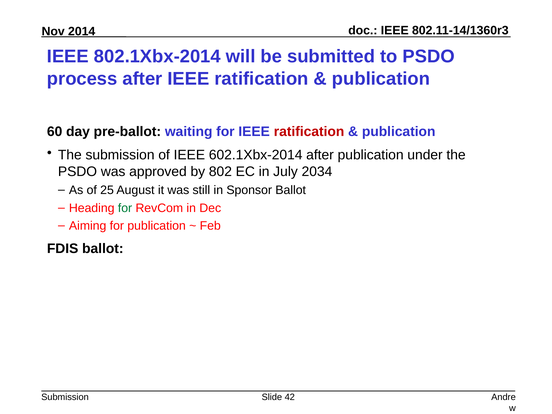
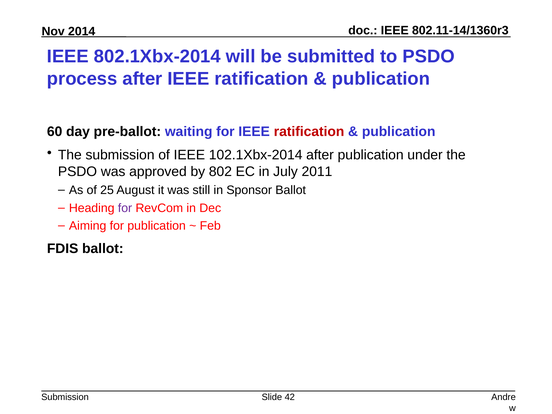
602.1Xbx-2014: 602.1Xbx-2014 -> 102.1Xbx-2014
2034: 2034 -> 2011
for at (125, 208) colour: green -> purple
